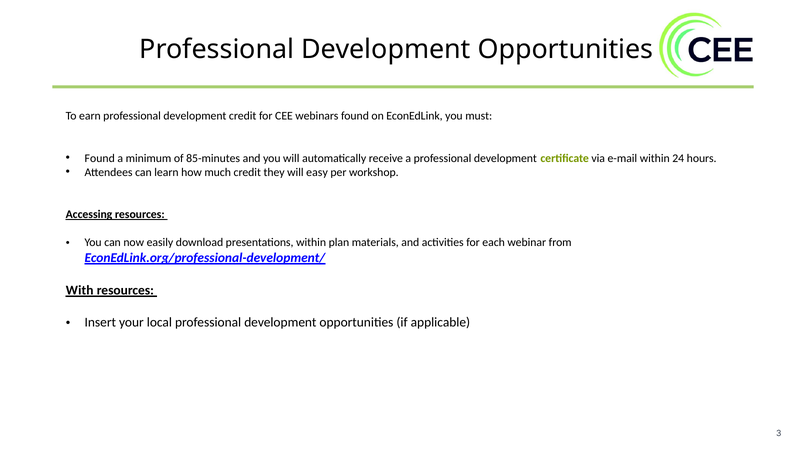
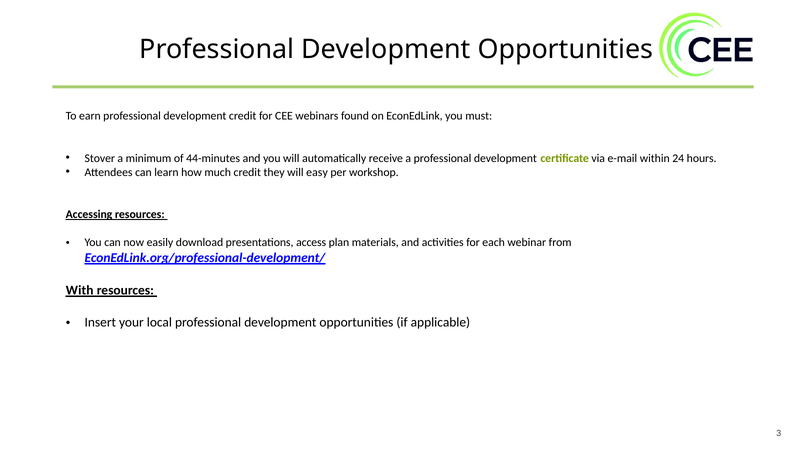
Found at (100, 158): Found -> Stover
85-minutes: 85-minutes -> 44-minutes
presentations within: within -> access
